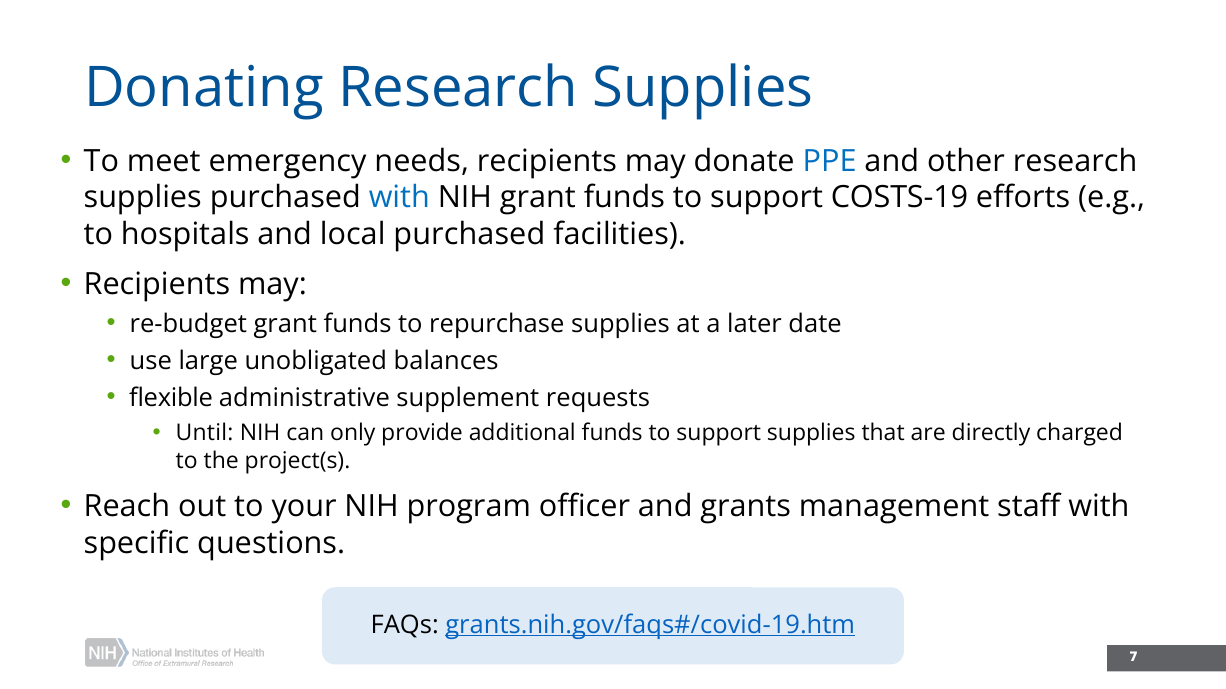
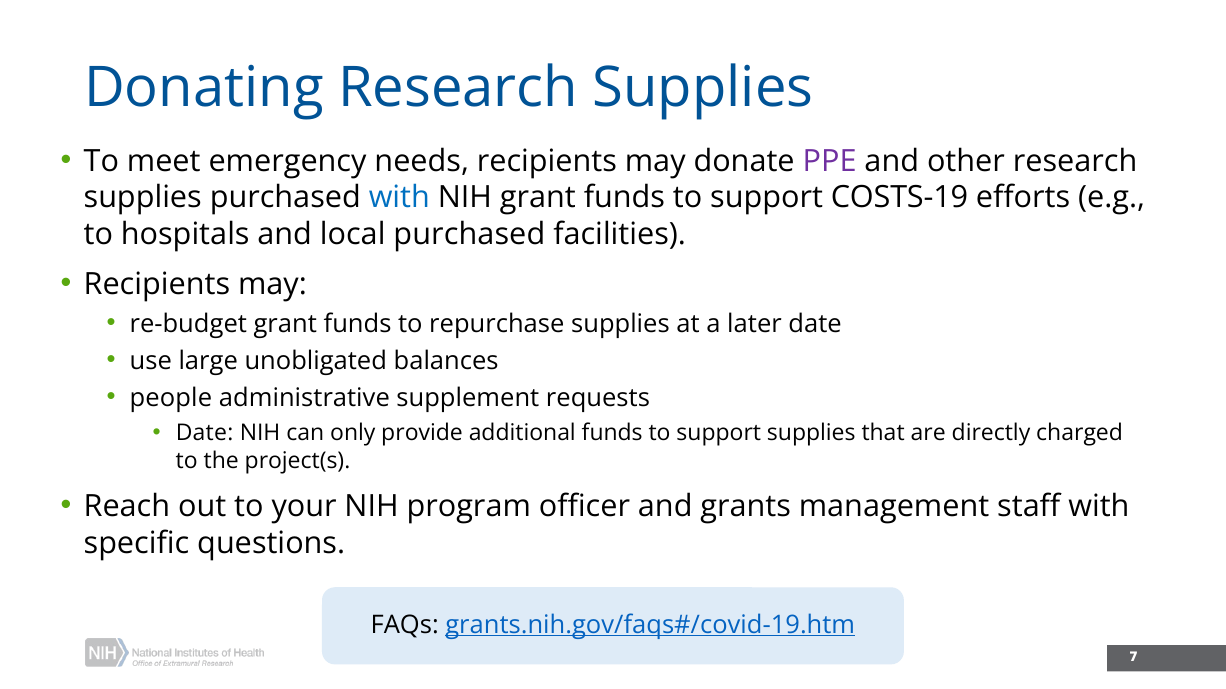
PPE colour: blue -> purple
flexible: flexible -> people
Until at (205, 434): Until -> Date
